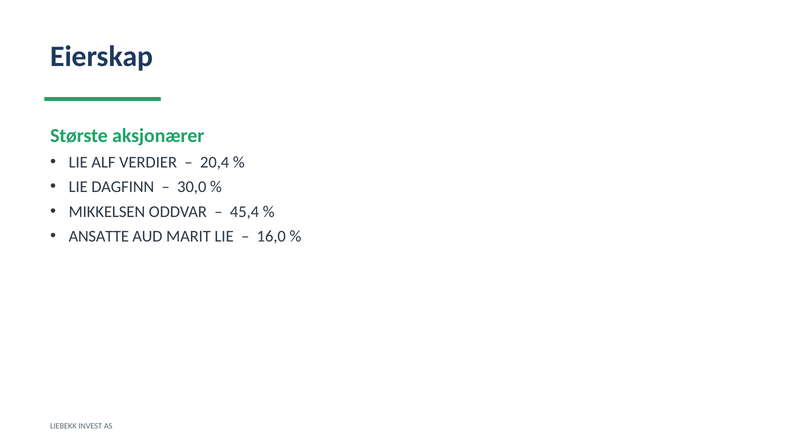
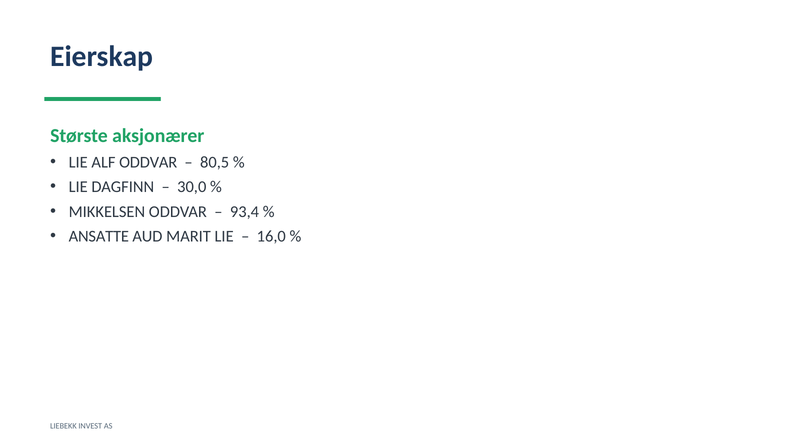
ALF VERDIER: VERDIER -> ODDVAR
20,4: 20,4 -> 80,5
45,4: 45,4 -> 93,4
